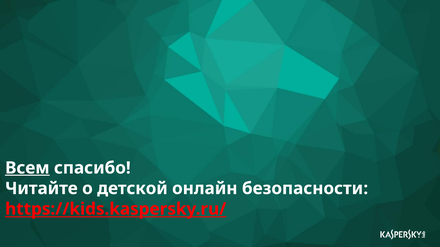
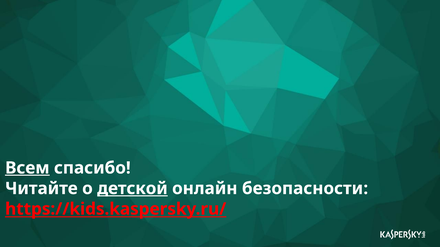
детской underline: none -> present
